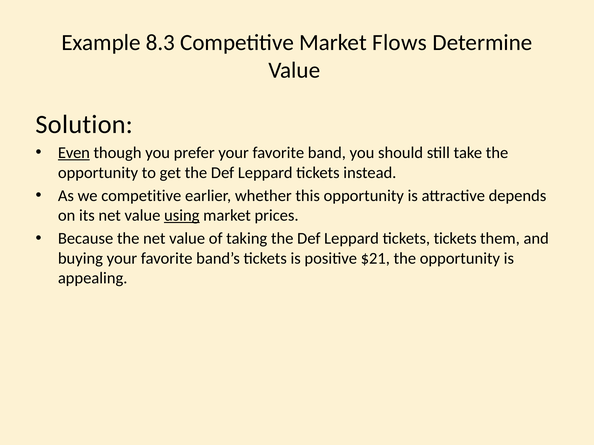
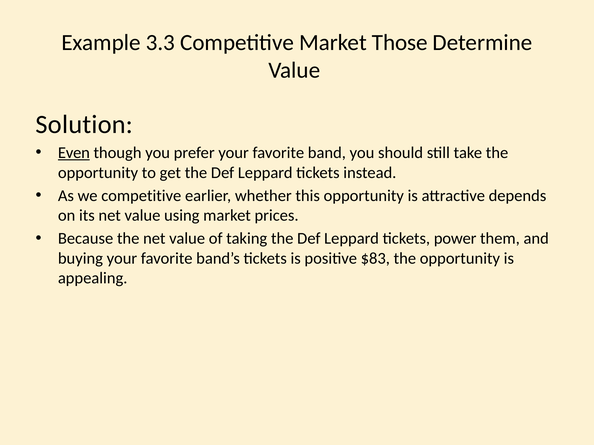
8.3: 8.3 -> 3.3
Flows: Flows -> Those
using underline: present -> none
tickets tickets: tickets -> power
$21: $21 -> $83
